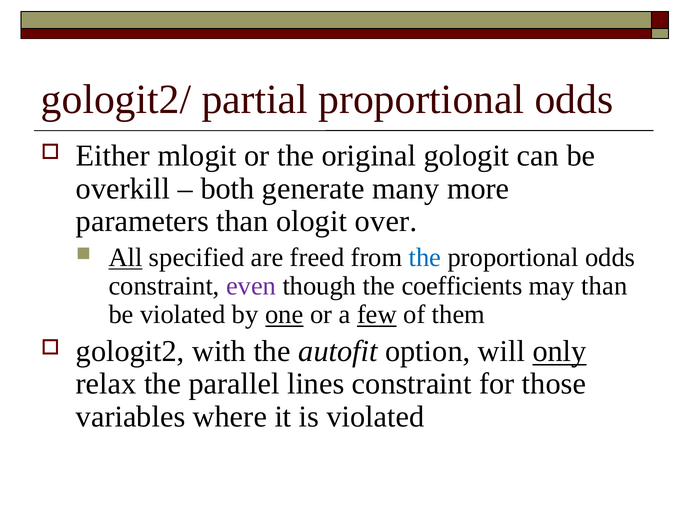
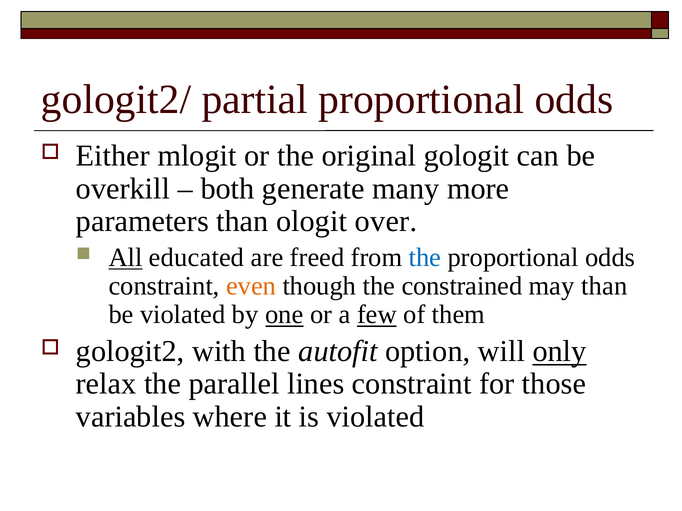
specified: specified -> educated
even colour: purple -> orange
coefficients: coefficients -> constrained
